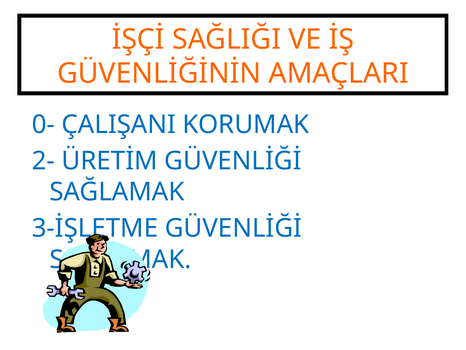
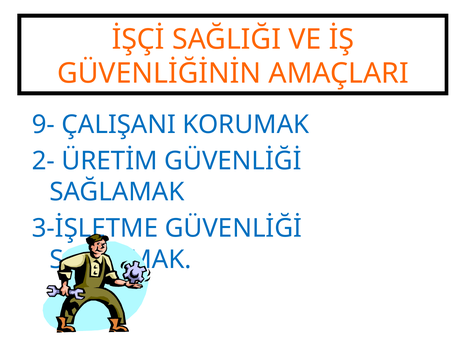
0-: 0- -> 9-
